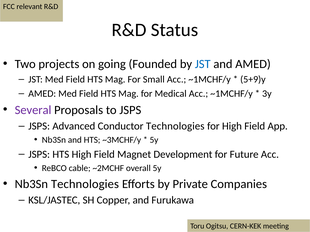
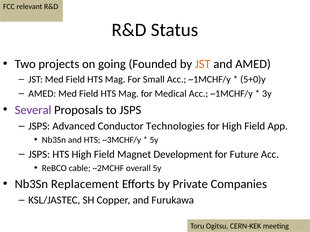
JST at (203, 64) colour: blue -> orange
5+9)y: 5+9)y -> 5+0)y
Nb3Sn Technologies: Technologies -> Replacement
